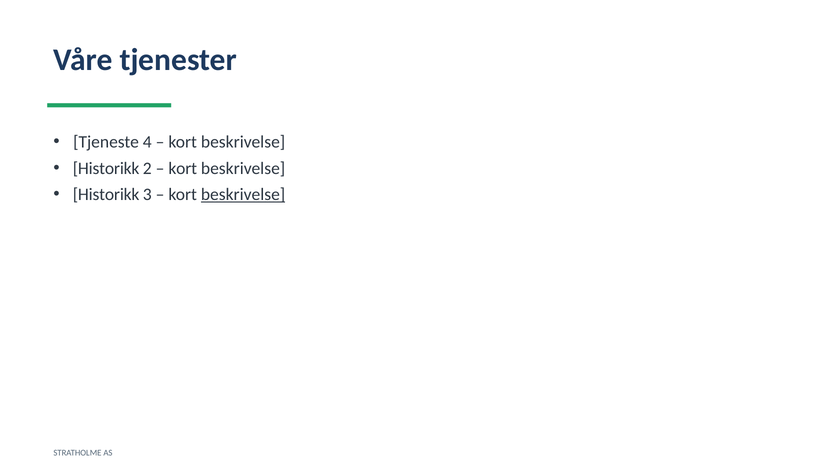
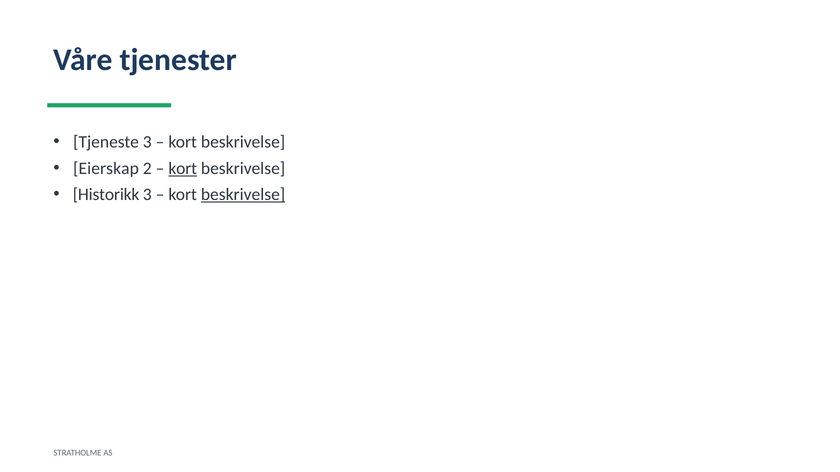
Tjeneste 4: 4 -> 3
Historikk at (106, 169): Historikk -> Eierskap
kort at (183, 169) underline: none -> present
